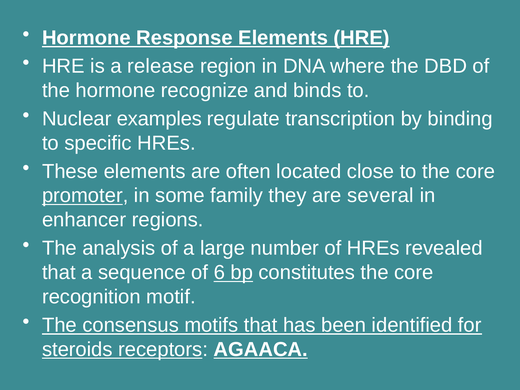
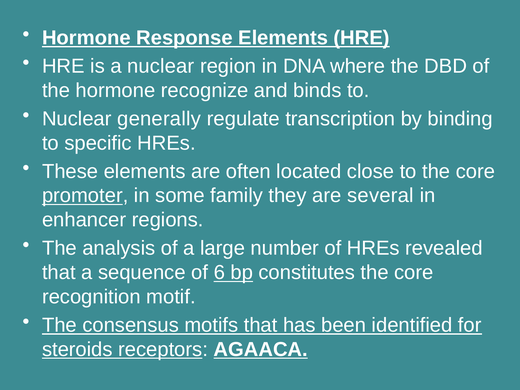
a release: release -> nuclear
examples: examples -> generally
